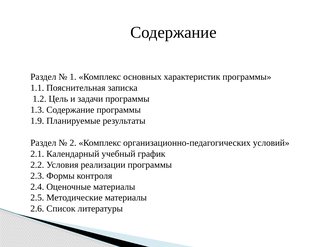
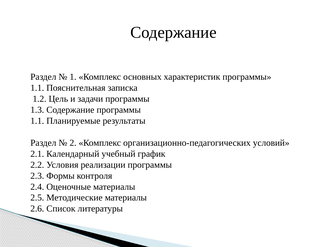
1.9 at (37, 121): 1.9 -> 1.1
